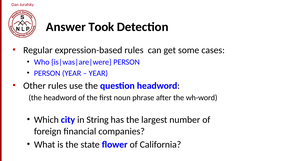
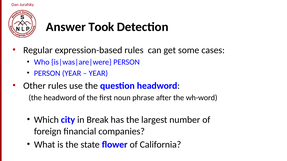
String: String -> Break
